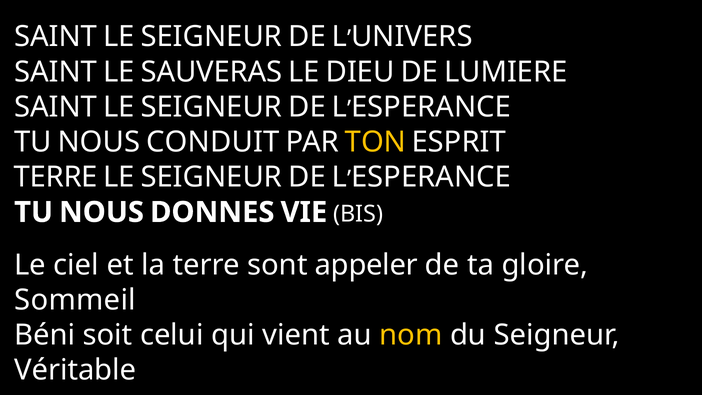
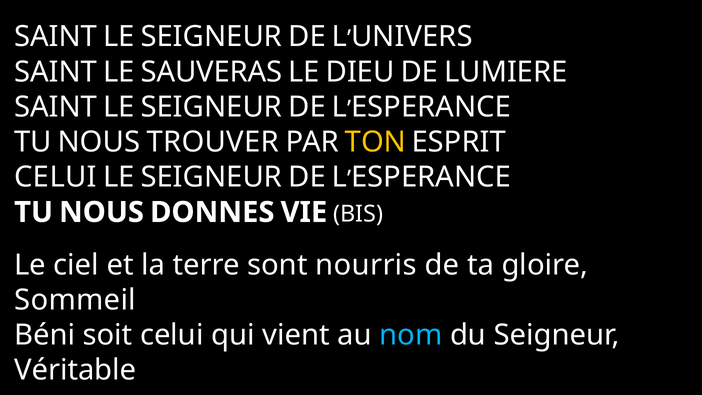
CONDUIT: CONDUIT -> TROUVER
TERRE at (56, 177): TERRE -> CELUI
appeler: appeler -> nourris
nom colour: yellow -> light blue
